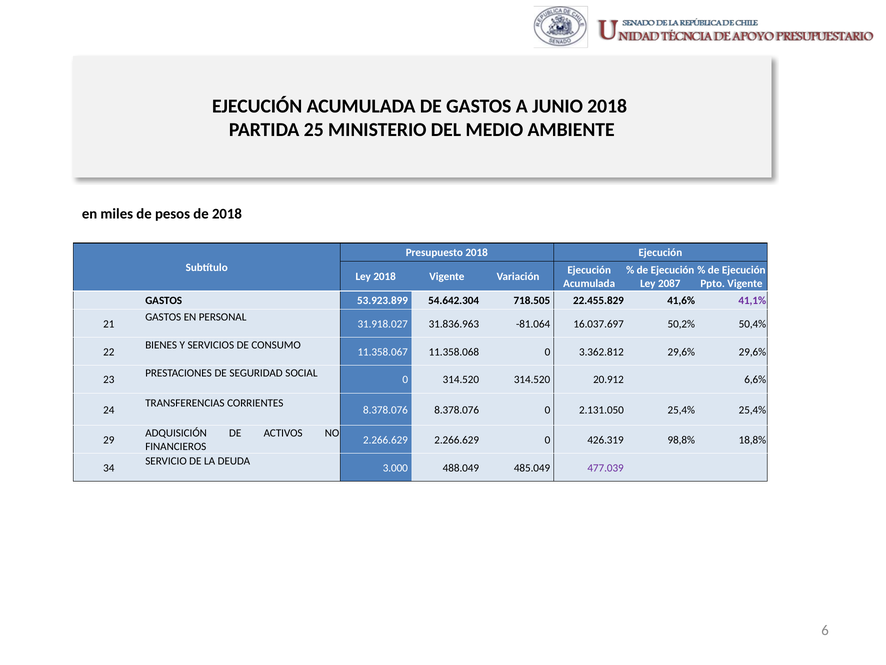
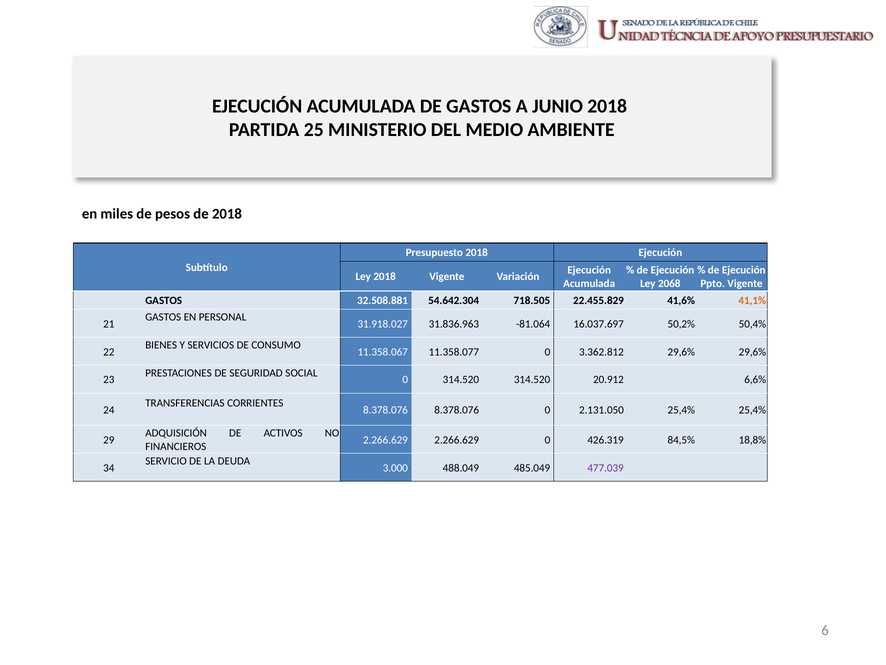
2087: 2087 -> 2068
53.923.899: 53.923.899 -> 32.508.881
41,1% colour: purple -> orange
11.358.068: 11.358.068 -> 11.358.077
98,8%: 98,8% -> 84,5%
